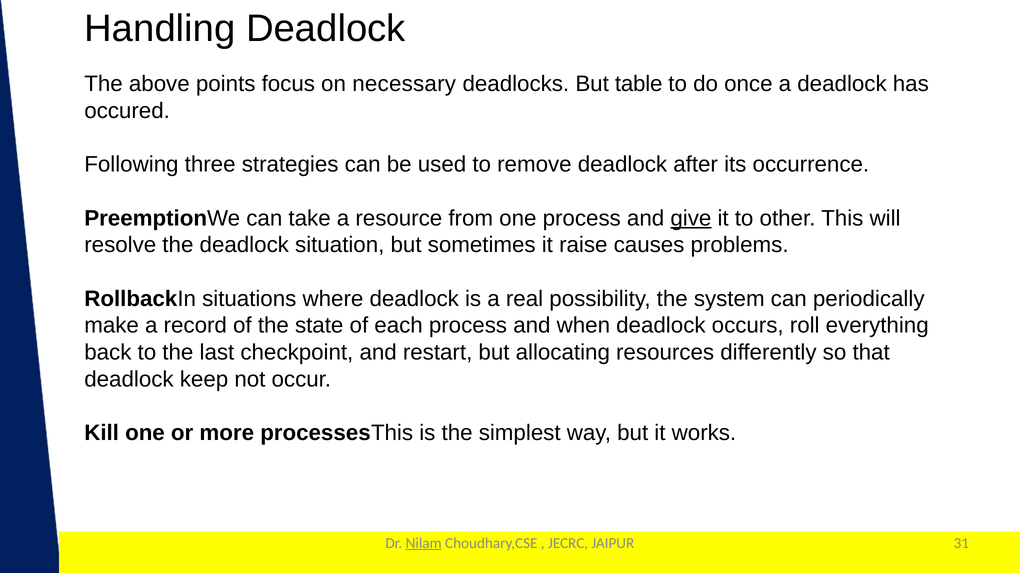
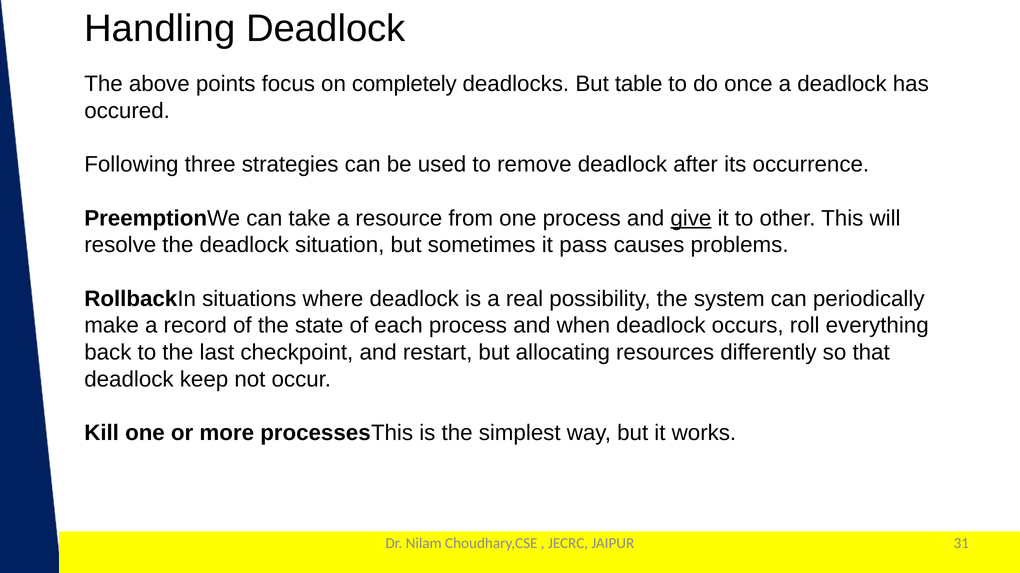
necessary: necessary -> completely
raise: raise -> pass
Nilam underline: present -> none
